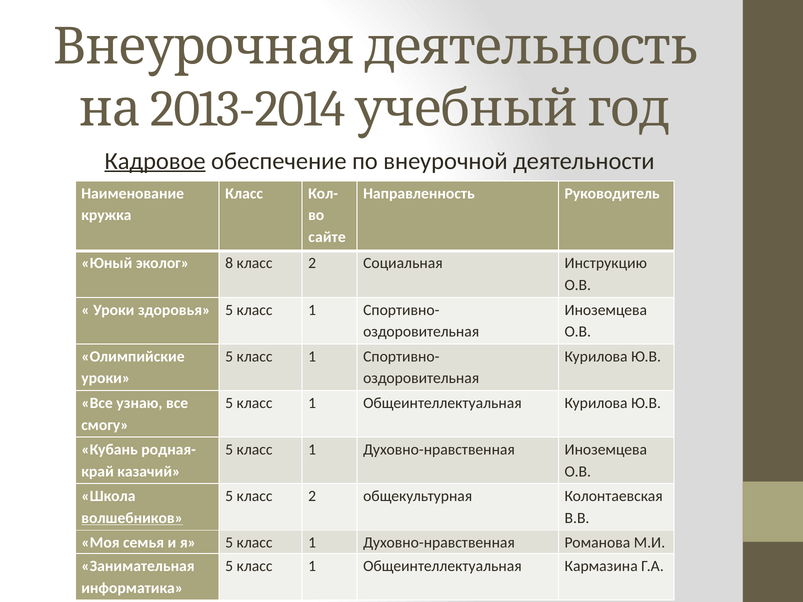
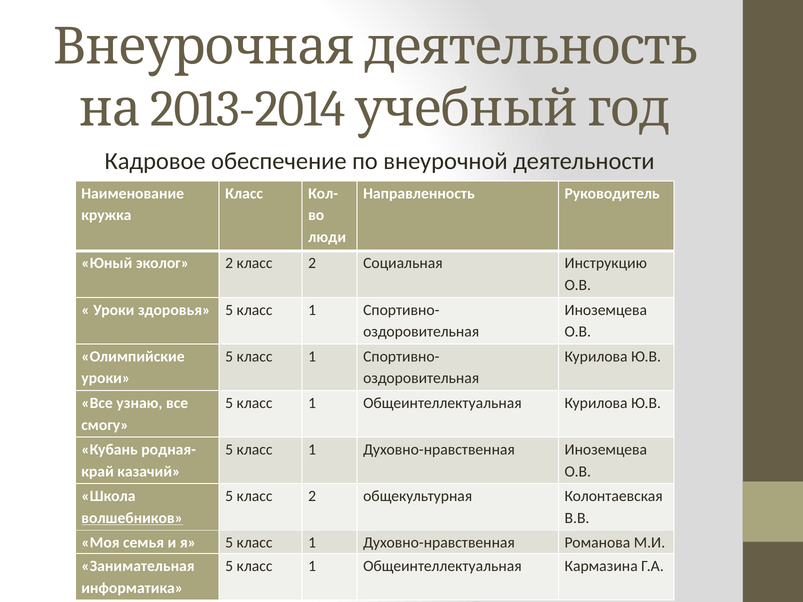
Кадровое underline: present -> none
сайте: сайте -> люди
эколог 8: 8 -> 2
